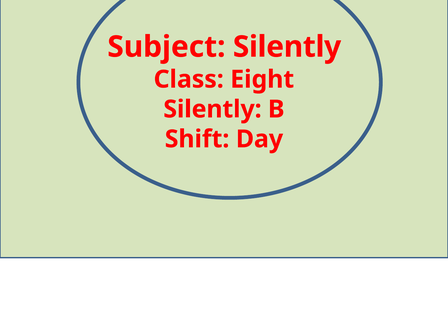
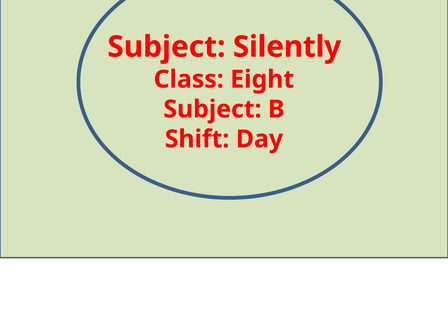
Silently at (212, 109): Silently -> Subject
